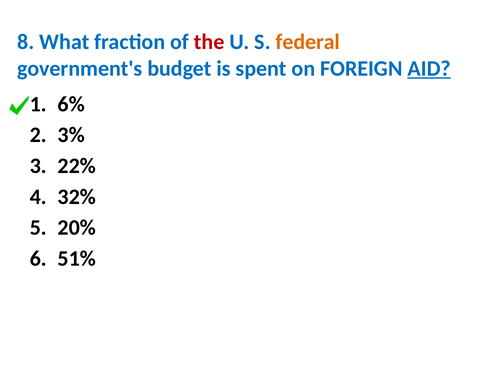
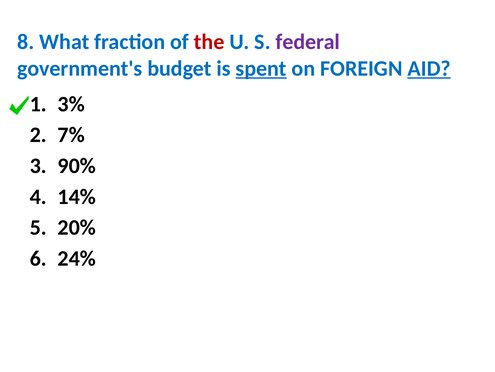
federal colour: orange -> purple
spent underline: none -> present
6%: 6% -> 3%
3%: 3% -> 7%
22%: 22% -> 90%
32%: 32% -> 14%
51%: 51% -> 24%
